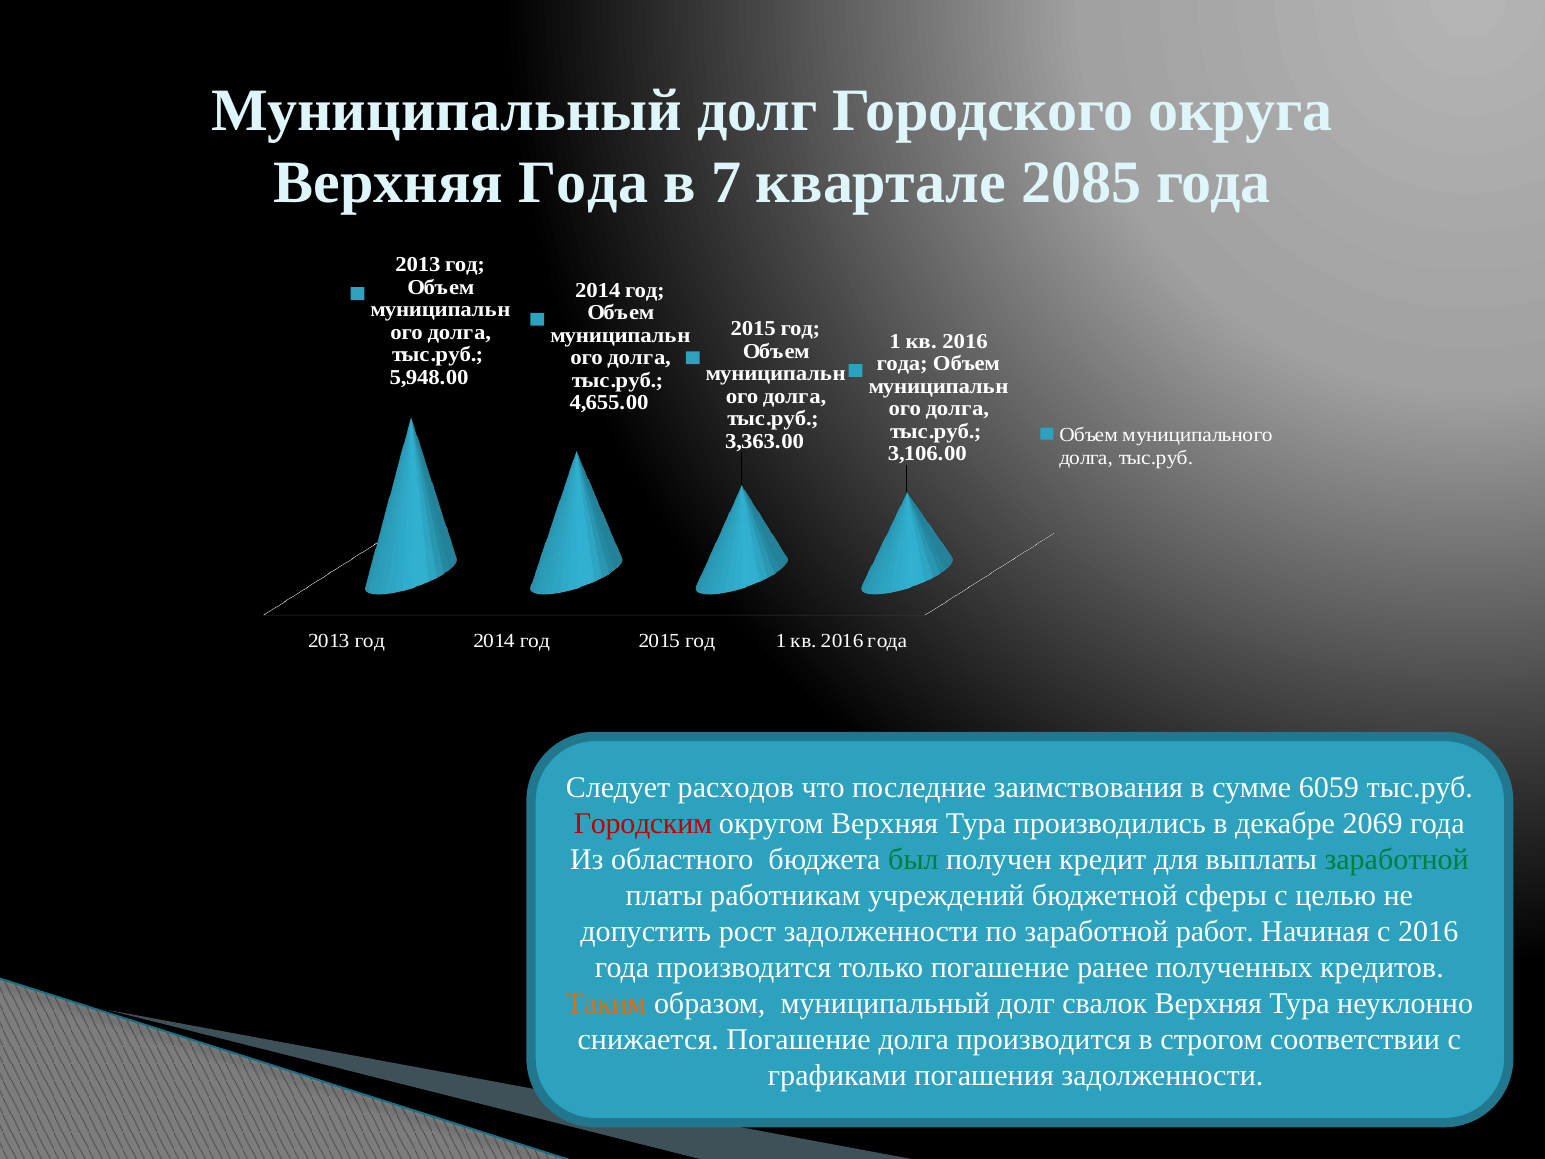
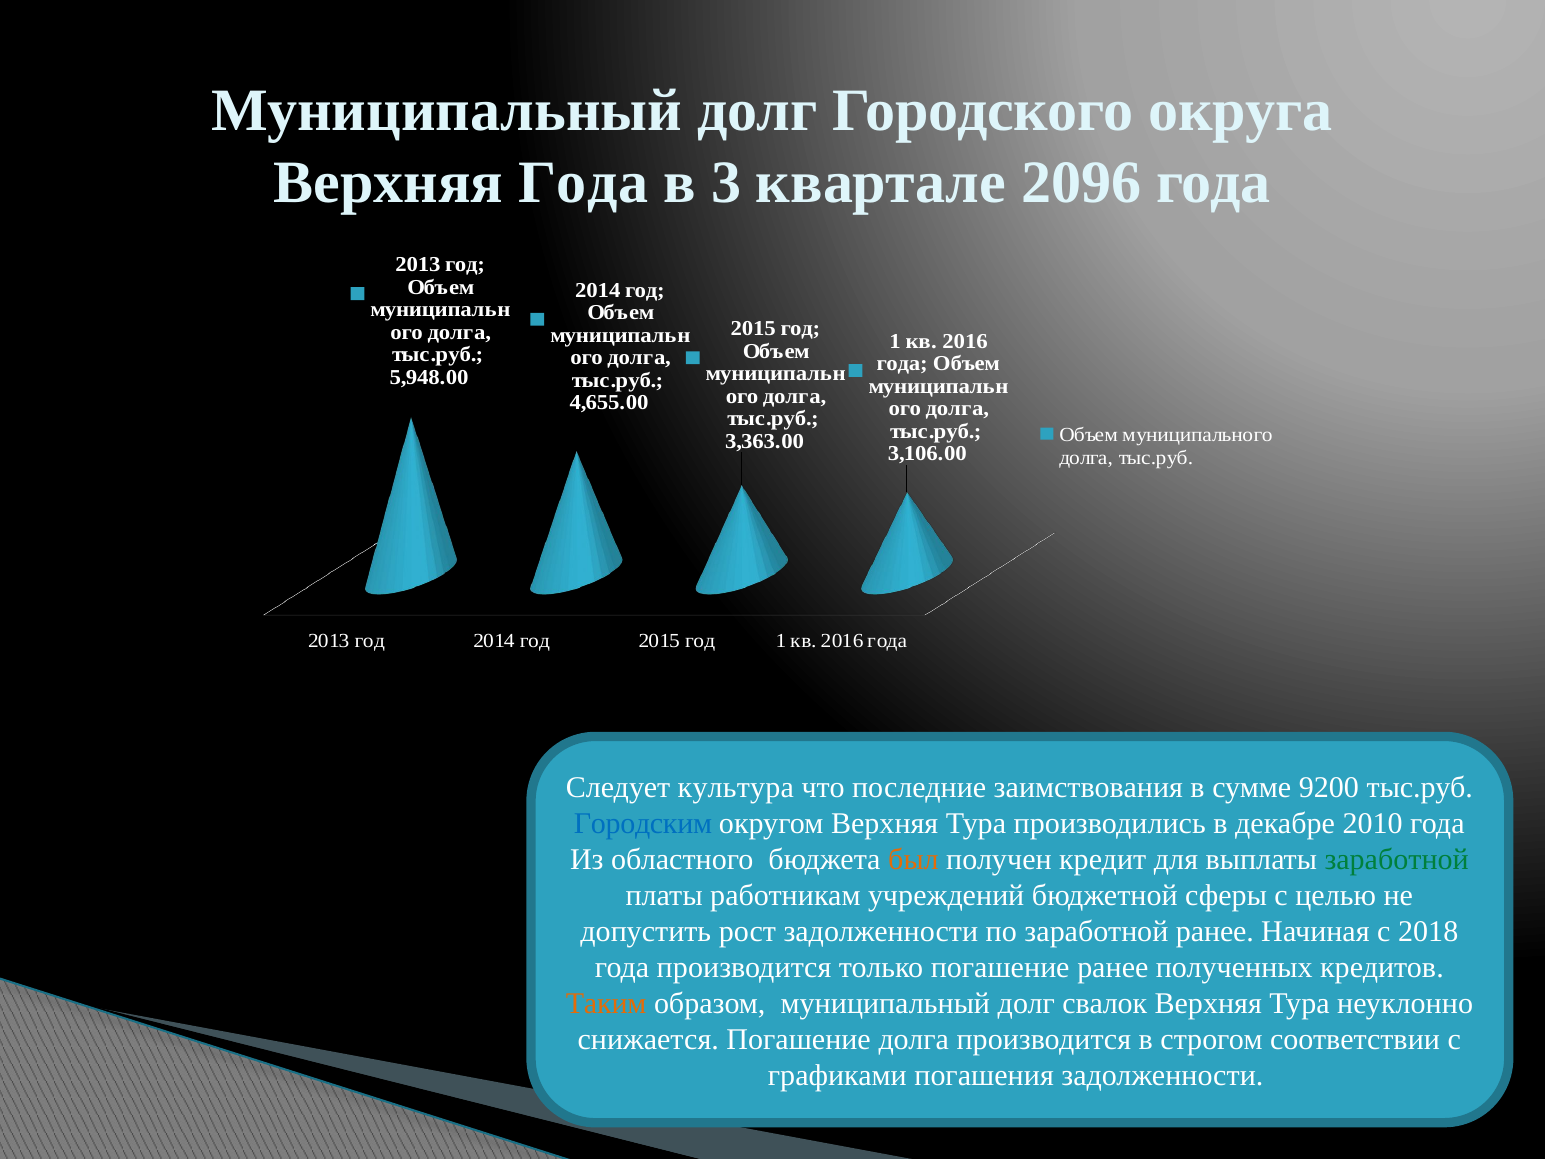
7: 7 -> 3
2085: 2085 -> 2096
расходов: расходов -> культура
6059: 6059 -> 9200
Городским colour: red -> blue
2069: 2069 -> 2010
был colour: green -> orange
заработной работ: работ -> ранее
с 2016: 2016 -> 2018
